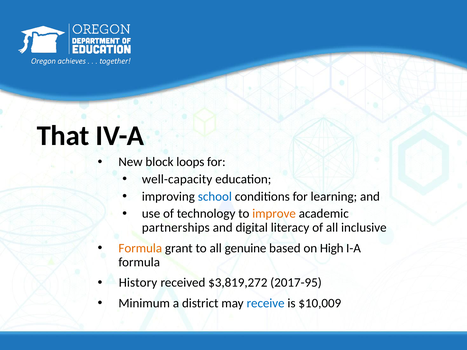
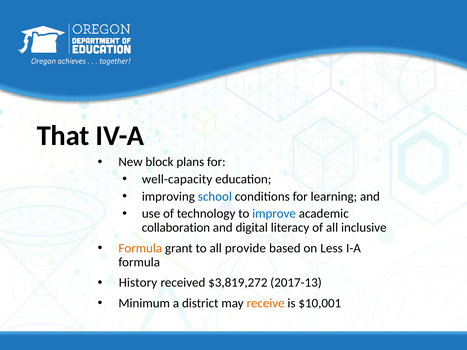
loops: loops -> plans
improve colour: orange -> blue
partnerships: partnerships -> collaboration
genuine: genuine -> provide
High: High -> Less
2017-95: 2017-95 -> 2017-13
receive colour: blue -> orange
$10,009: $10,009 -> $10,001
